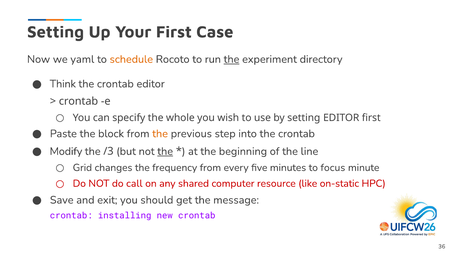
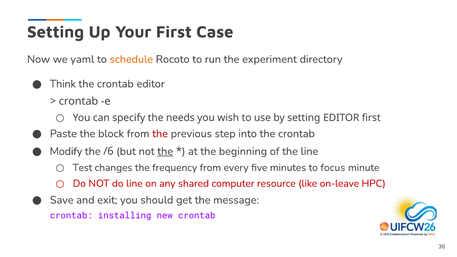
the at (232, 59) underline: present -> none
whole: whole -> needs
the at (160, 134) colour: orange -> red
/3: /3 -> /6
Grid: Grid -> Test
do call: call -> line
on-static: on-static -> on-leave
